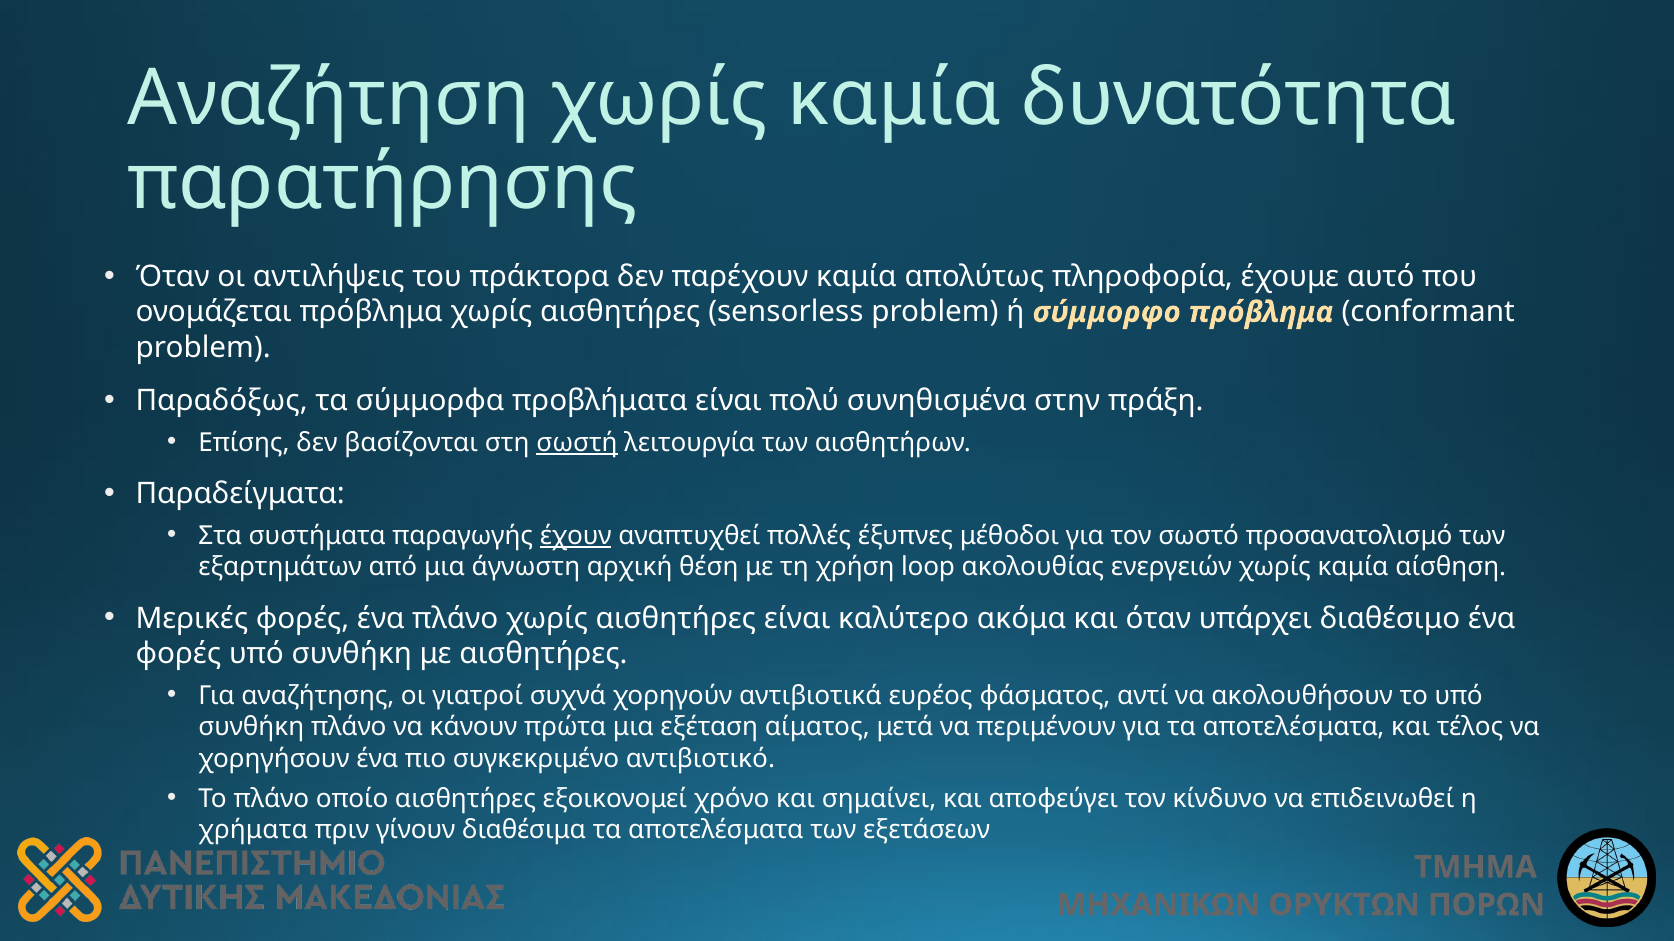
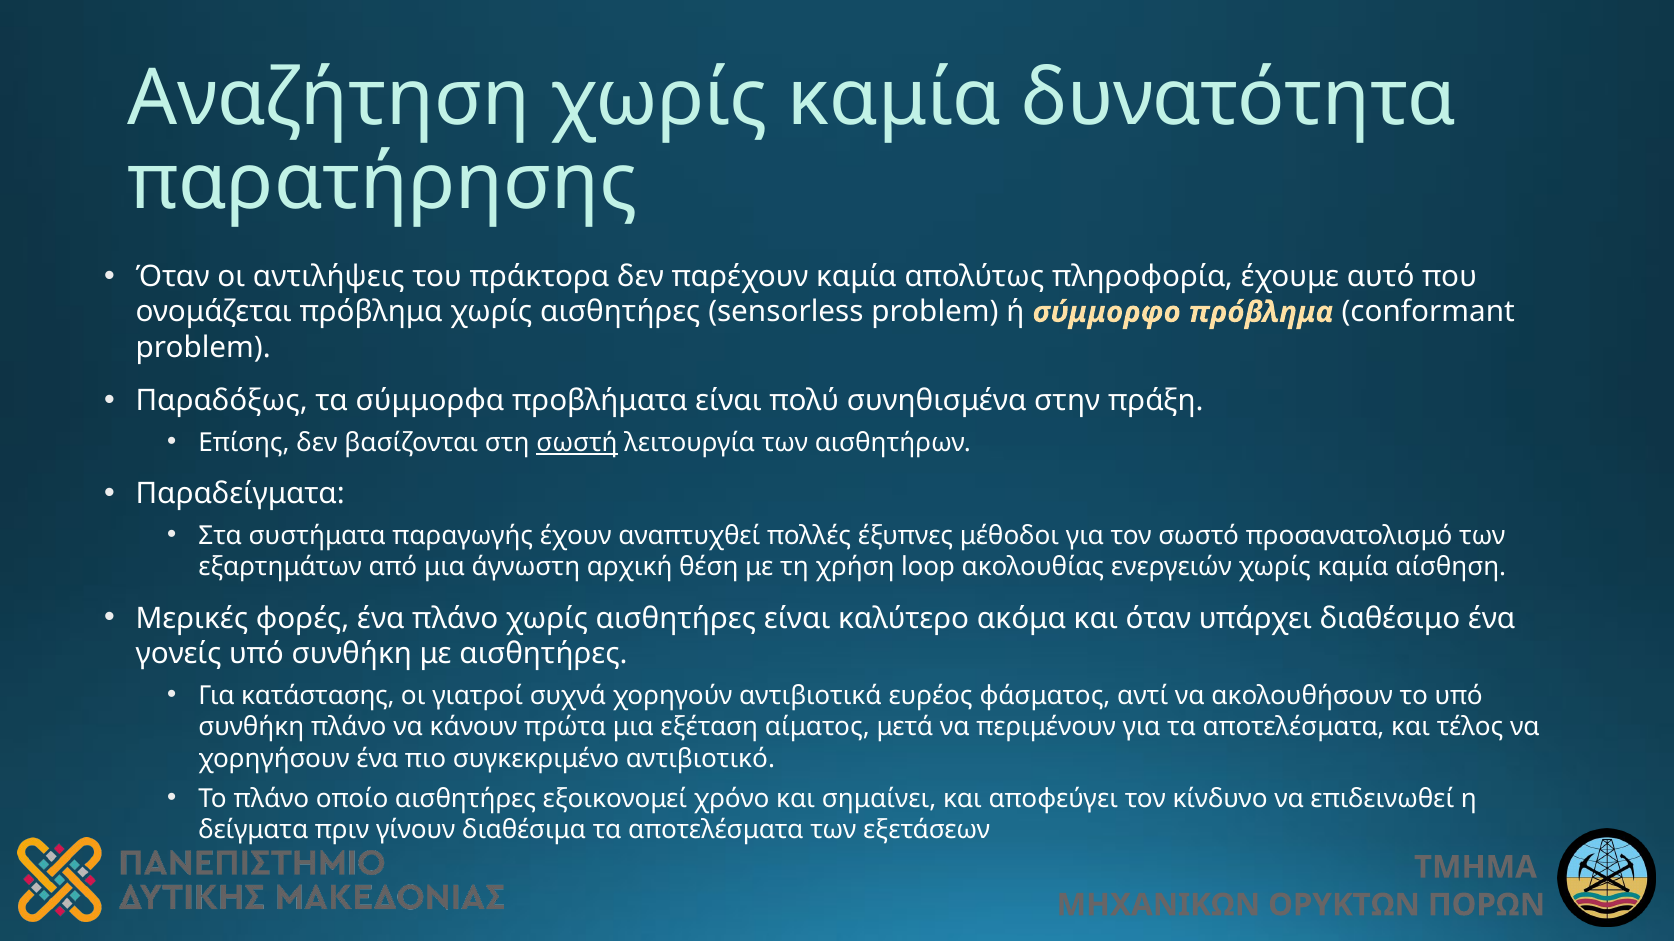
έχουν underline: present -> none
φορές at (179, 654): φορές -> γονείς
αναζήτησης: αναζήτησης -> κατάστασης
χρήματα: χρήματα -> δείγματα
